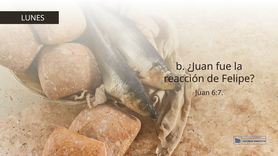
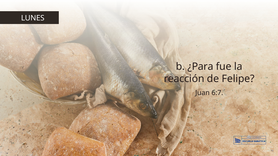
¿Juan: ¿Juan -> ¿Para
